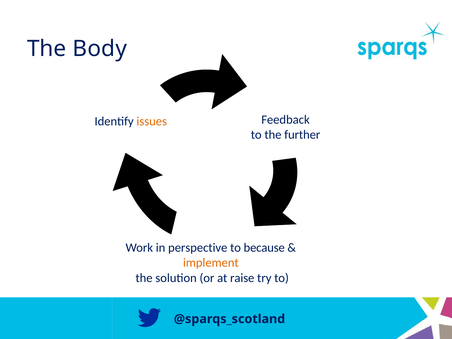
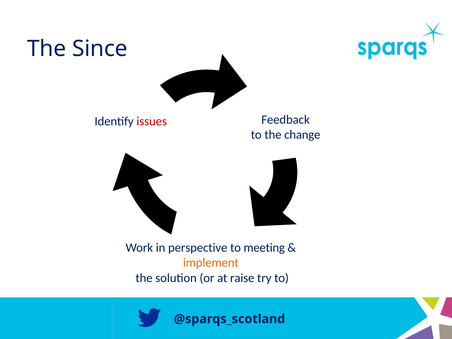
Body: Body -> Since
issues colour: orange -> red
further: further -> change
because: because -> meeting
